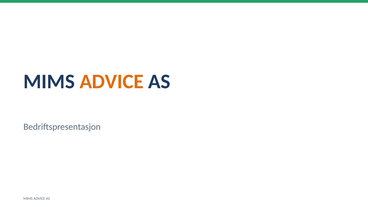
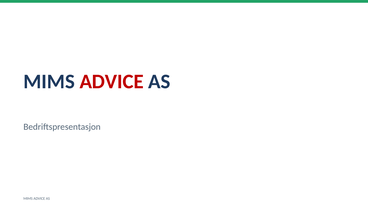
ADVICE at (112, 82) colour: orange -> red
